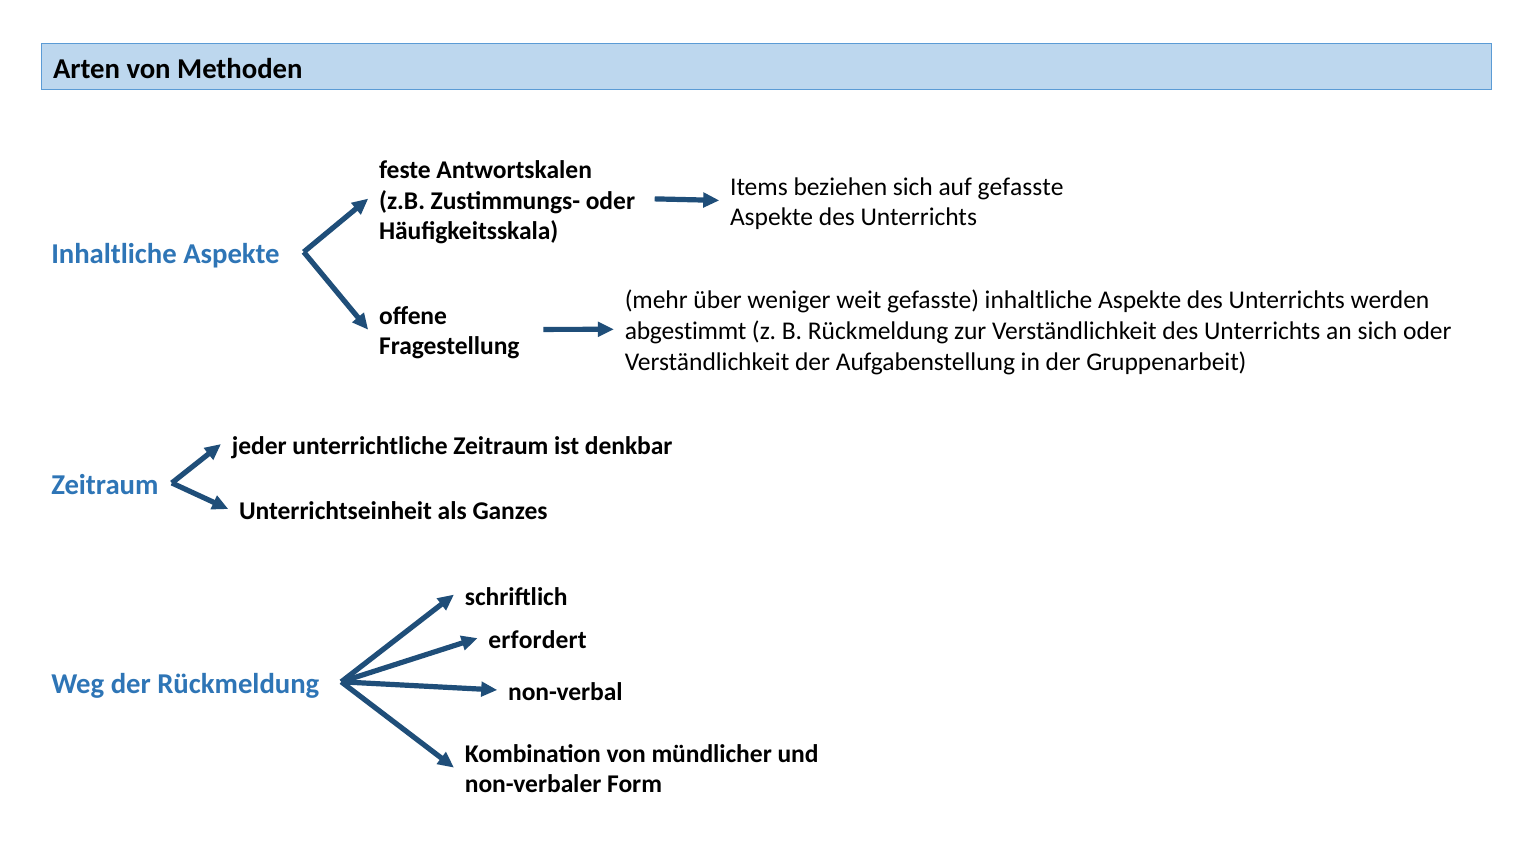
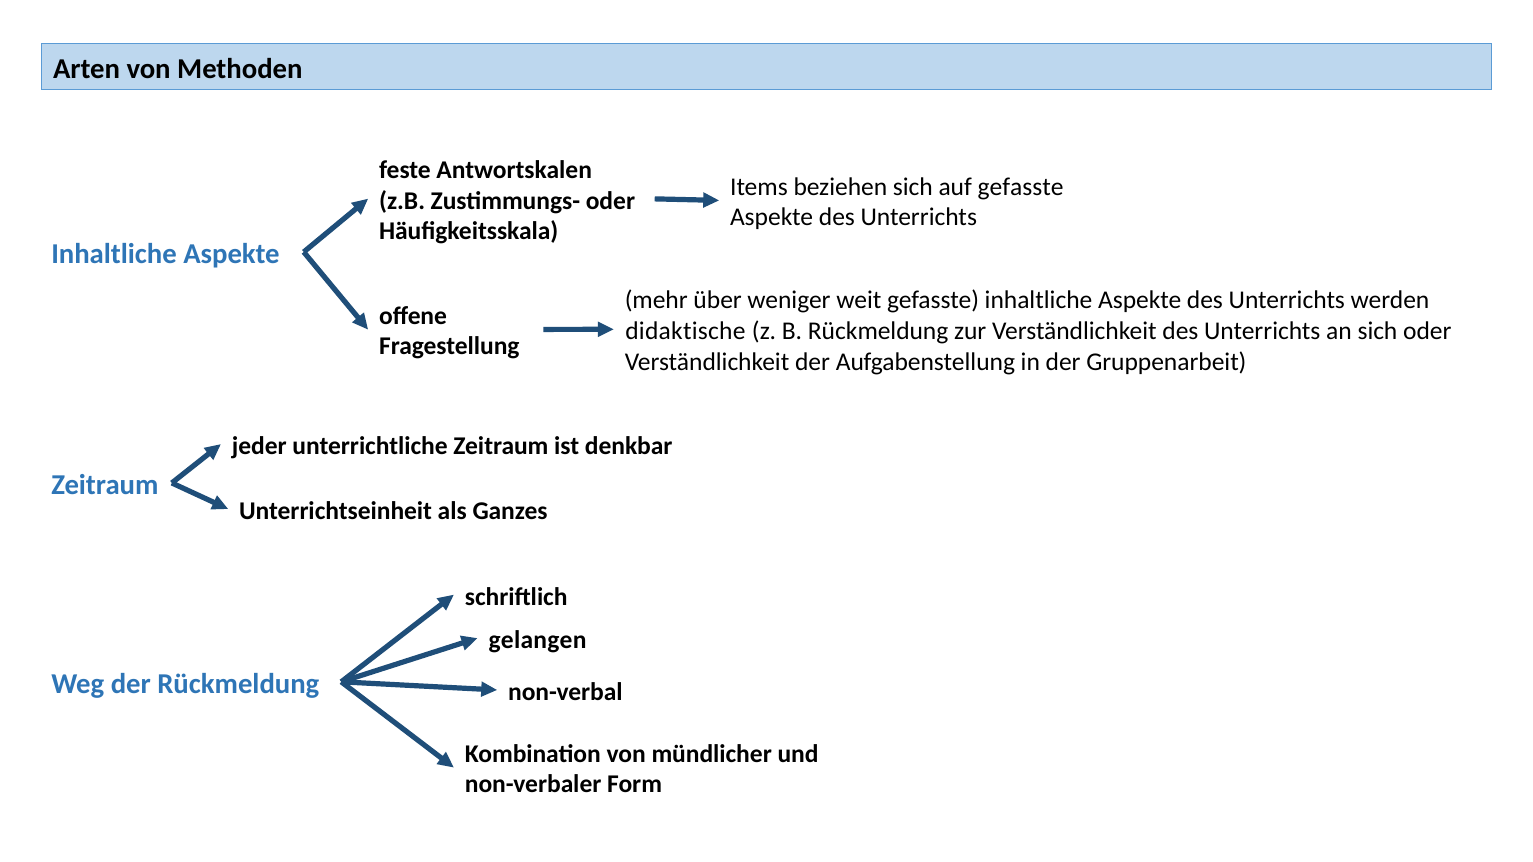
abgestimmt: abgestimmt -> didaktische
erfordert: erfordert -> gelangen
